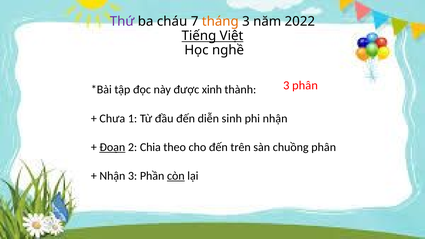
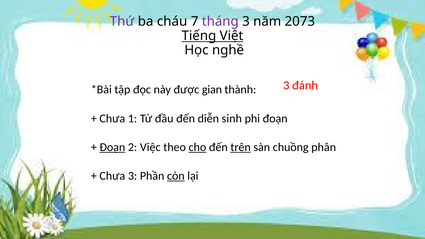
tháng colour: orange -> purple
2022: 2022 -> 2073
3 phân: phân -> đánh
xinh: xinh -> gian
phi nhận: nhận -> đoạn
Chia: Chia -> Việc
cho underline: none -> present
trên underline: none -> present
Nhận at (112, 176): Nhận -> Chưa
